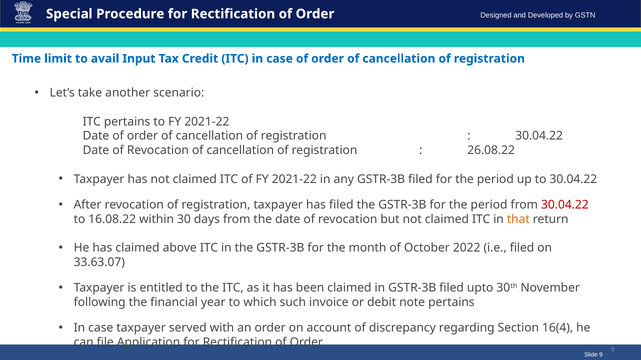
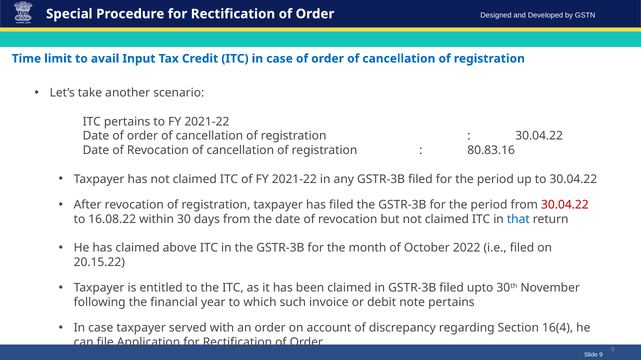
26.08.22: 26.08.22 -> 80.83.16
that colour: orange -> blue
33.63.07: 33.63.07 -> 20.15.22
